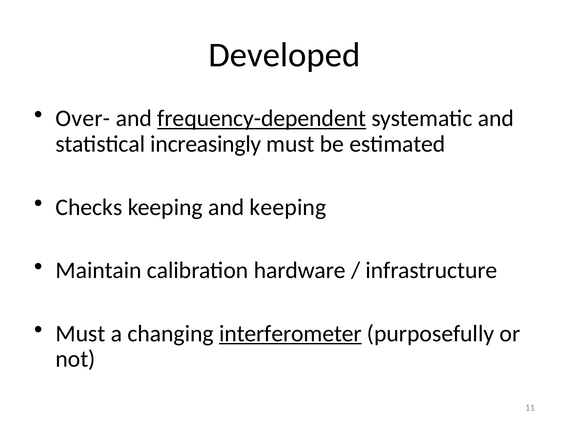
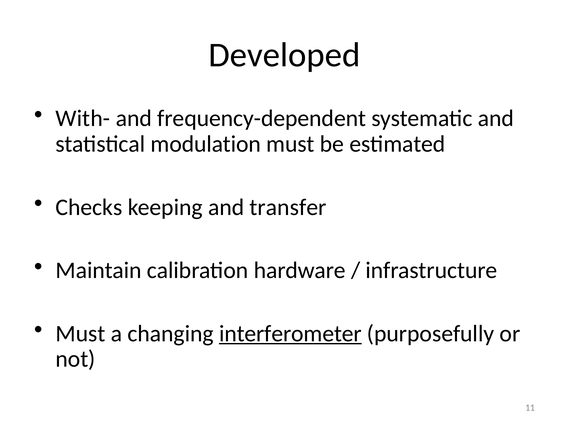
Over-: Over- -> With-
frequency-dependent underline: present -> none
increasingly: increasingly -> modulation
and keeping: keeping -> transfer
